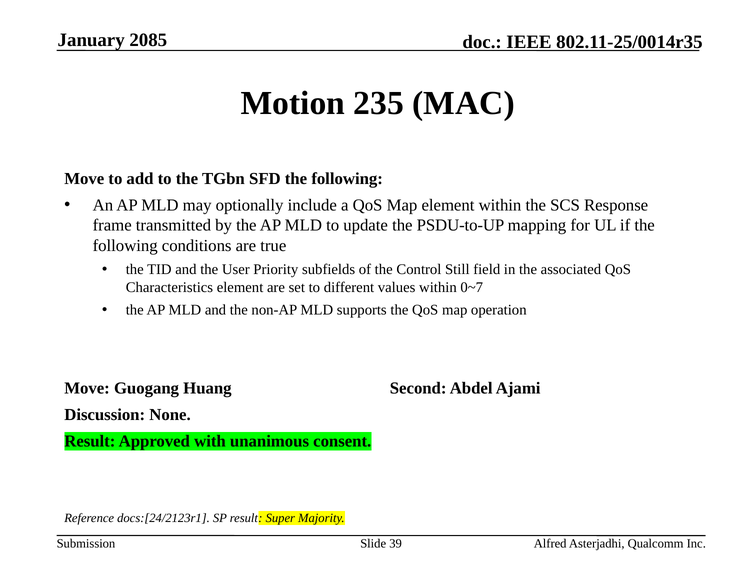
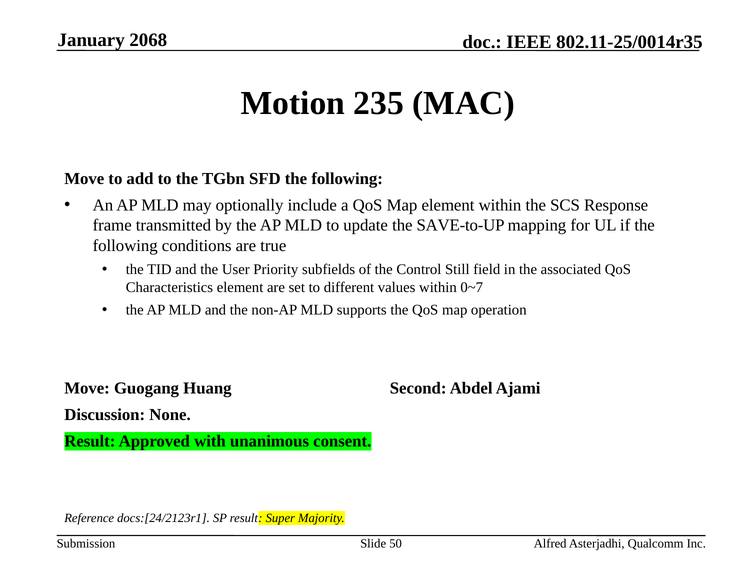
2085: 2085 -> 2068
PSDU-to-UP: PSDU-to-UP -> SAVE-to-UP
39: 39 -> 50
